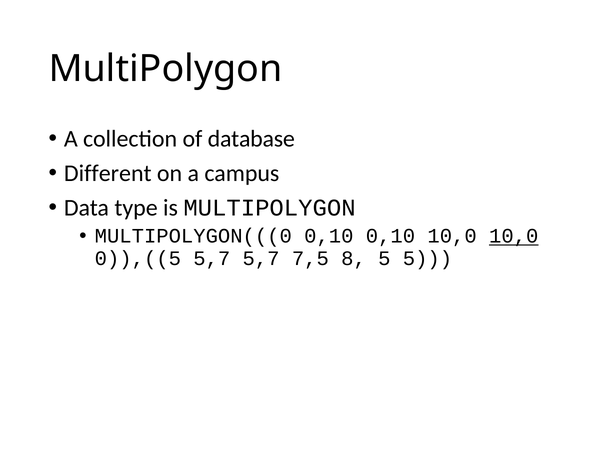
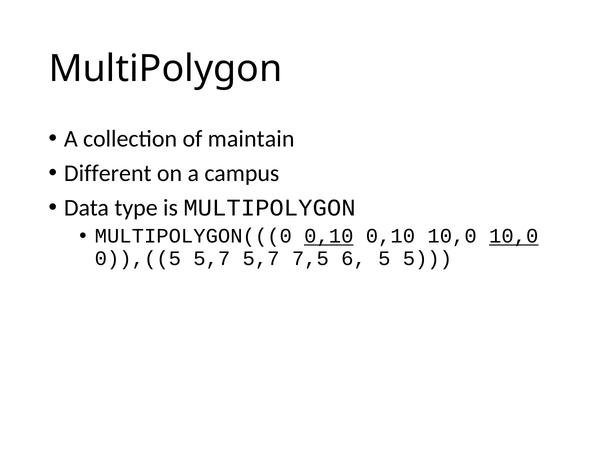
database: database -> maintain
0,10 at (329, 236) underline: none -> present
8: 8 -> 6
